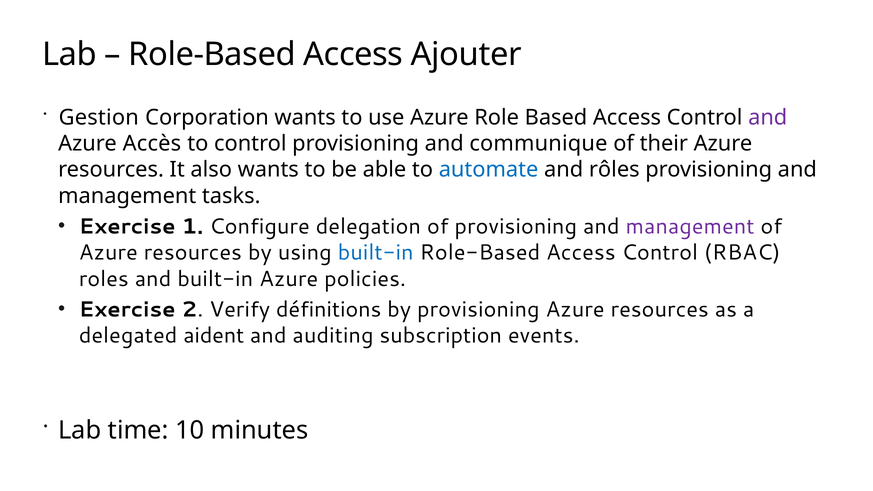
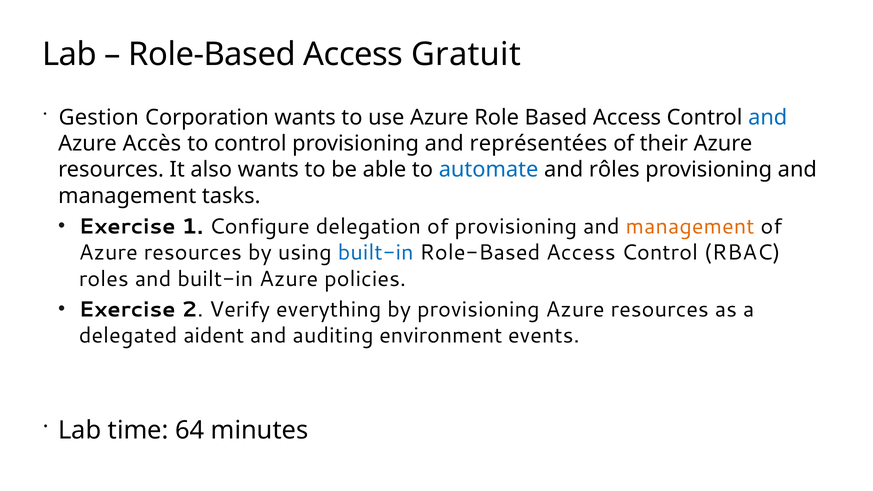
Ajouter: Ajouter -> Gratuit
and at (768, 117) colour: purple -> blue
communique: communique -> représentées
management at (690, 227) colour: purple -> orange
définitions: définitions -> everything
subscription: subscription -> environment
10: 10 -> 64
